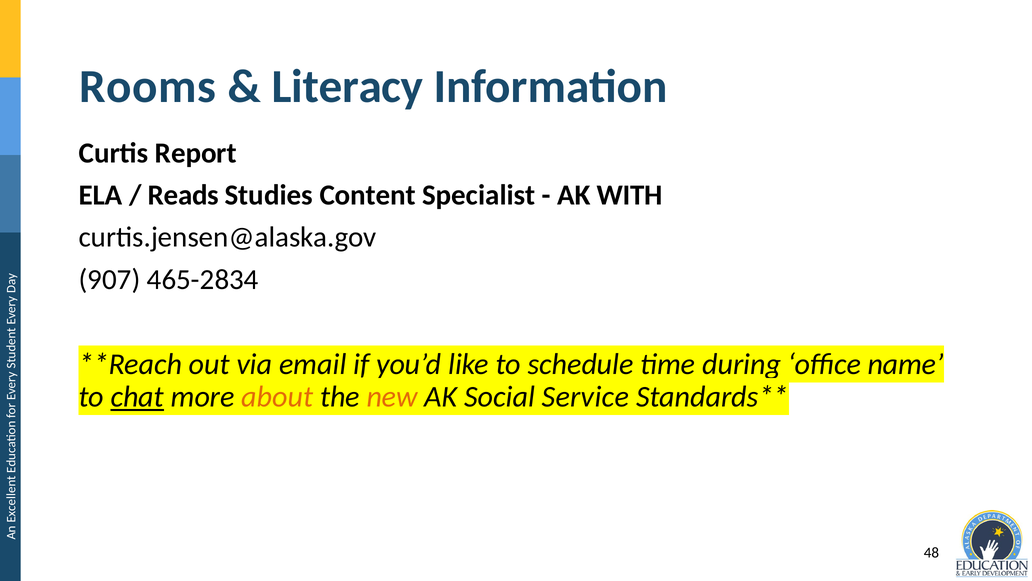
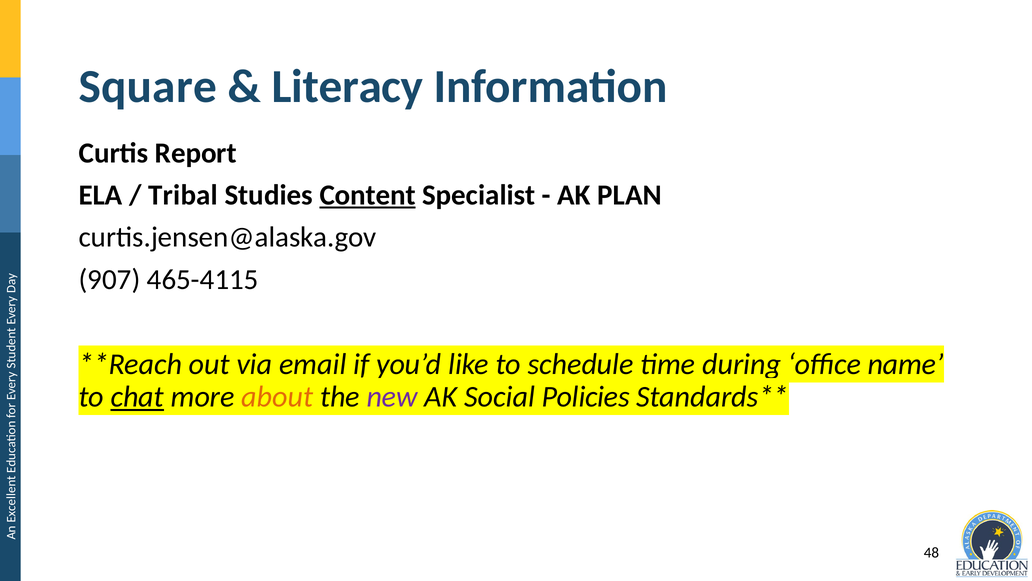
Rooms: Rooms -> Square
Reads: Reads -> Tribal
Content underline: none -> present
WITH: WITH -> PLAN
465-2834: 465-2834 -> 465-4115
new colour: orange -> purple
Service: Service -> Policies
